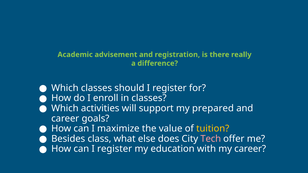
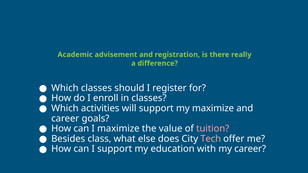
my prepared: prepared -> maximize
tuition colour: yellow -> pink
can I register: register -> support
